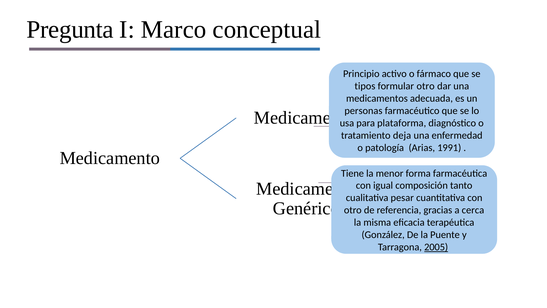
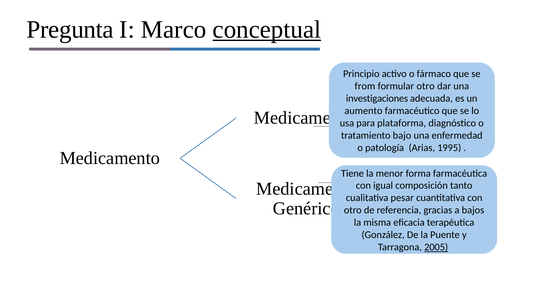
conceptual underline: none -> present
tipos: tipos -> from
medicamentos: medicamentos -> investigaciones
personas: personas -> aumento
deja: deja -> bajo
1991: 1991 -> 1995
cerca: cerca -> bajos
